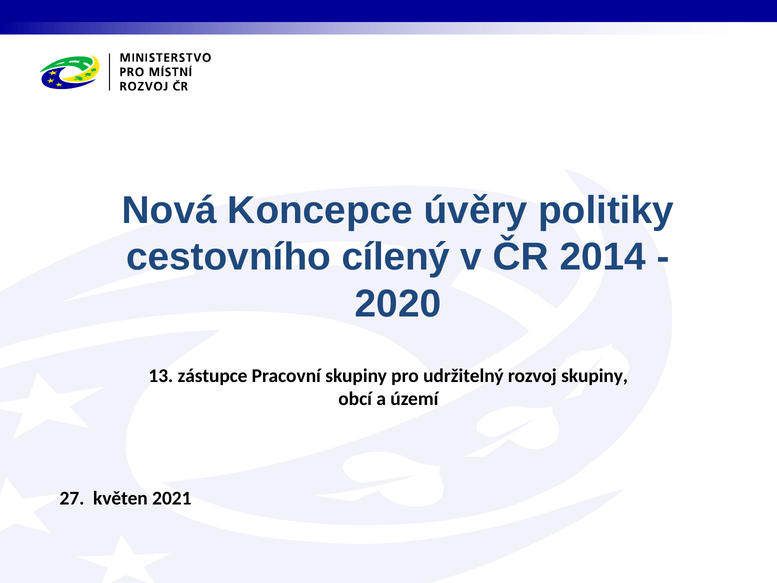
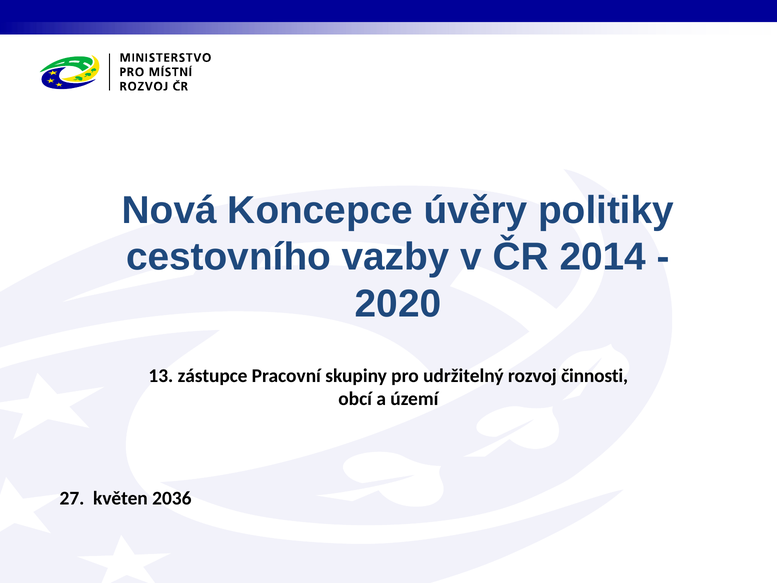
cílený: cílený -> vazby
rozvoj skupiny: skupiny -> činnosti
2021: 2021 -> 2036
